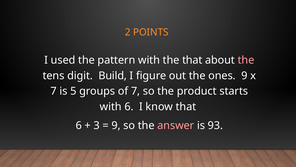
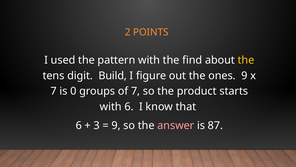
the that: that -> find
the at (246, 60) colour: pink -> yellow
5: 5 -> 0
93: 93 -> 87
